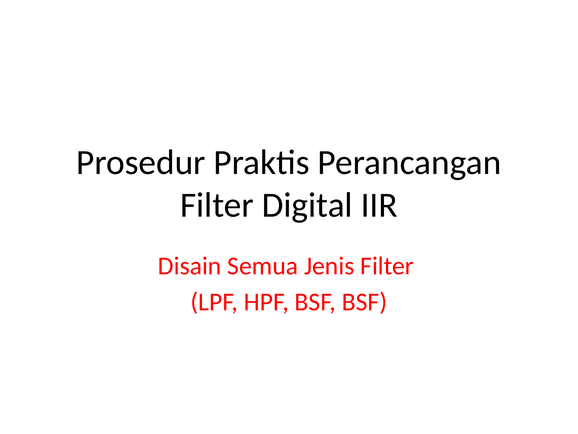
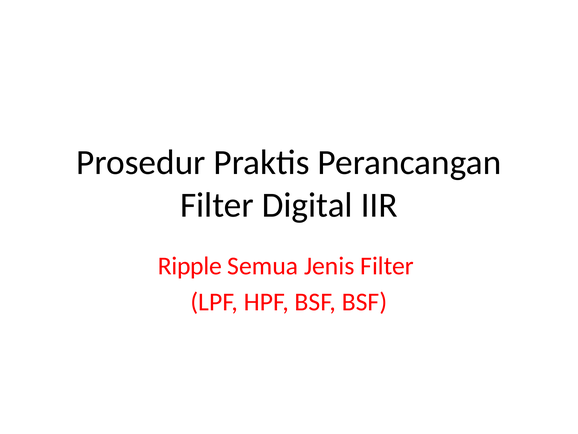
Disain: Disain -> Ripple
